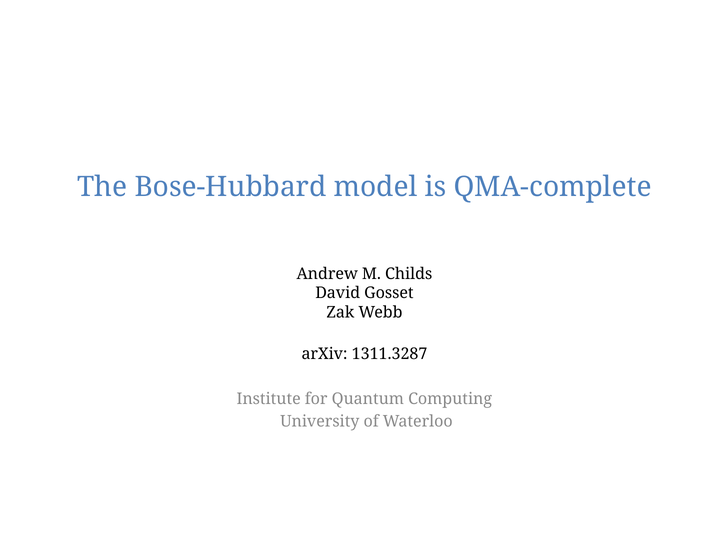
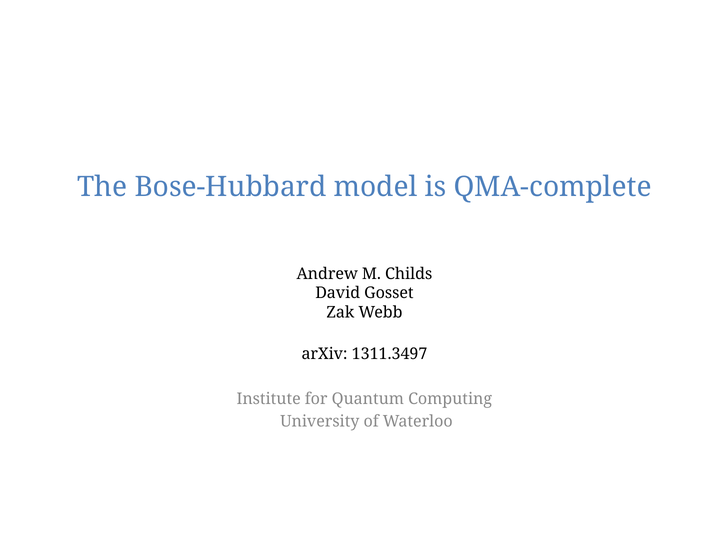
1311.3287: 1311.3287 -> 1311.3497
